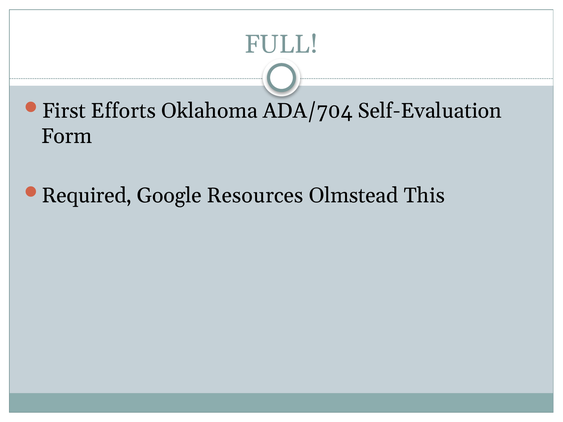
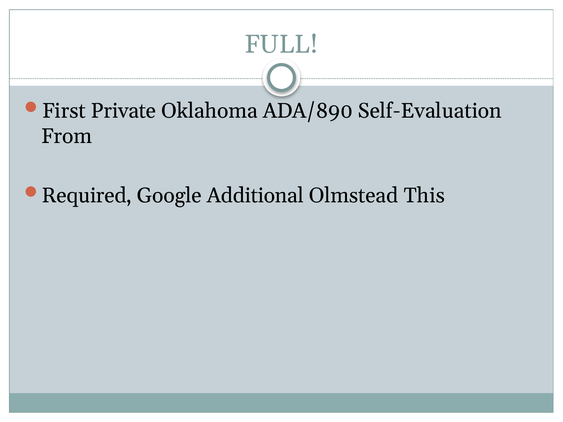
Efforts: Efforts -> Private
ADA/704: ADA/704 -> ADA/890
Form: Form -> From
Resources: Resources -> Additional
